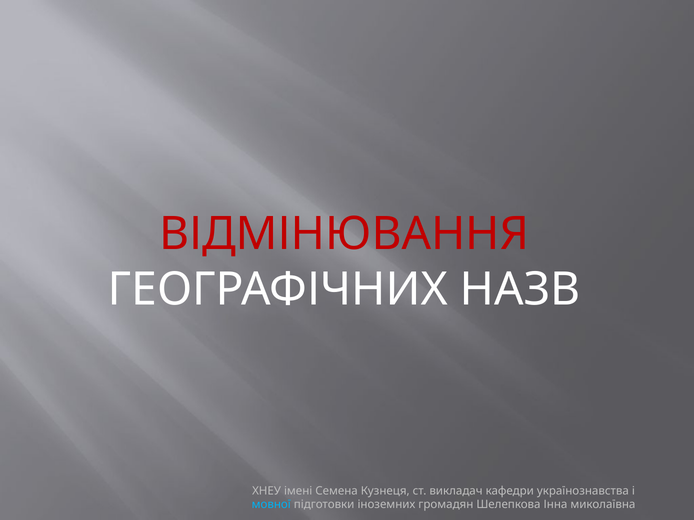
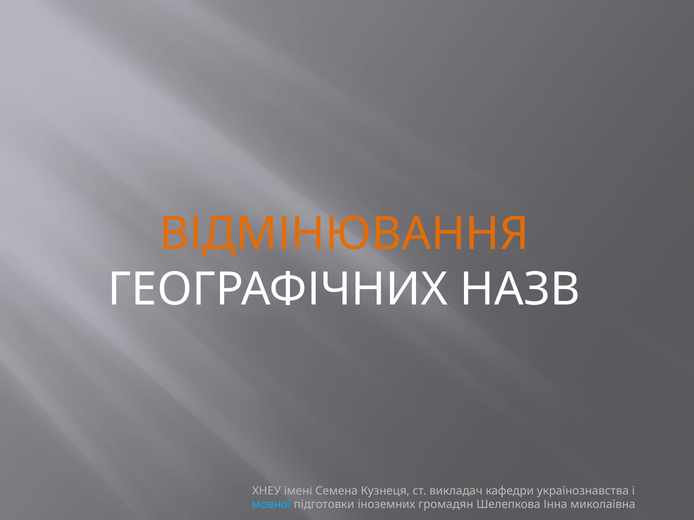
ВІДМІНЮВАННЯ colour: red -> orange
